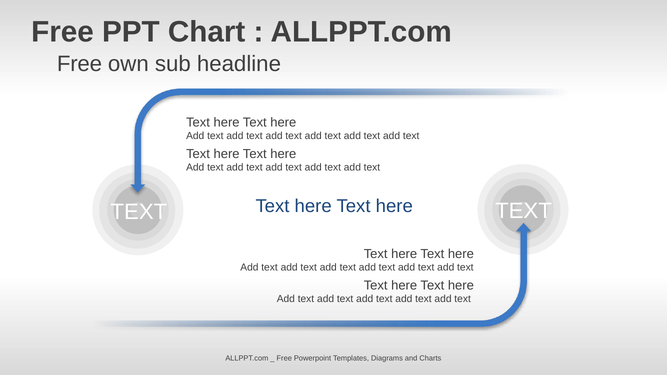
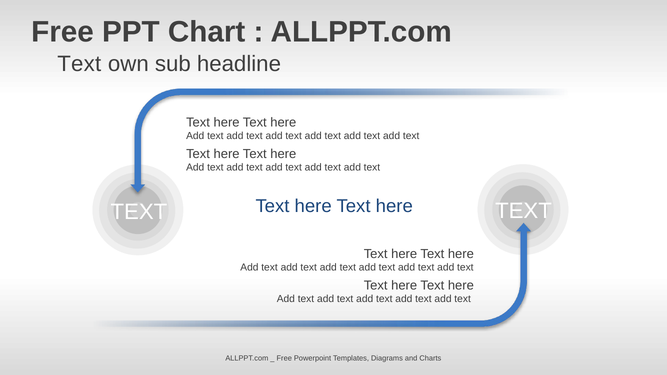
Free at (79, 64): Free -> Text
